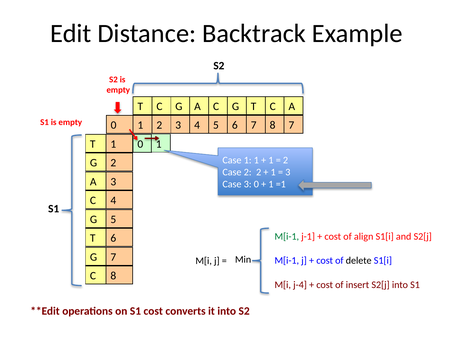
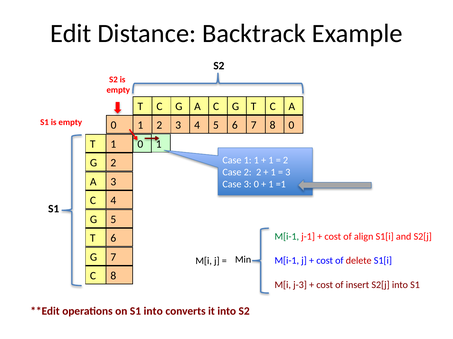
8 7: 7 -> 0
delete colour: black -> red
j-4: j-4 -> j-3
S1 cost: cost -> into
